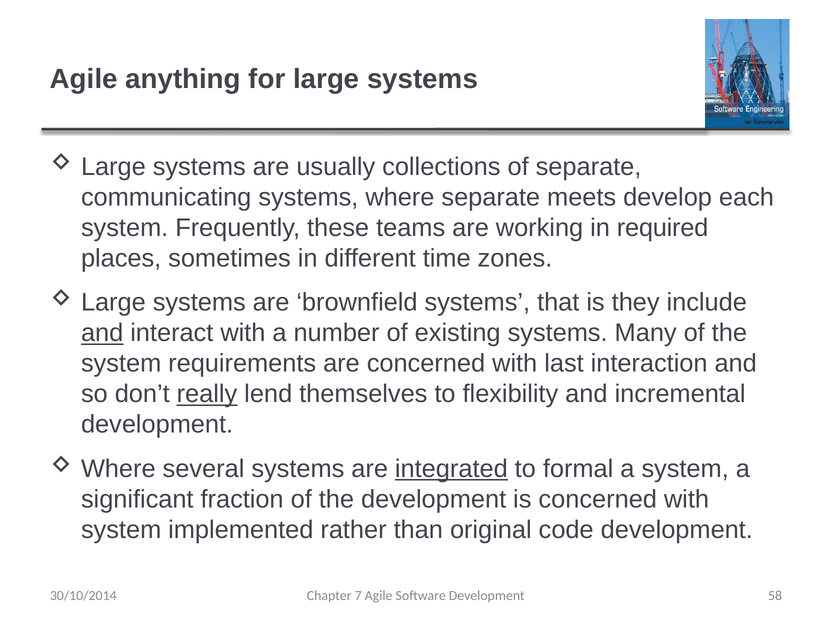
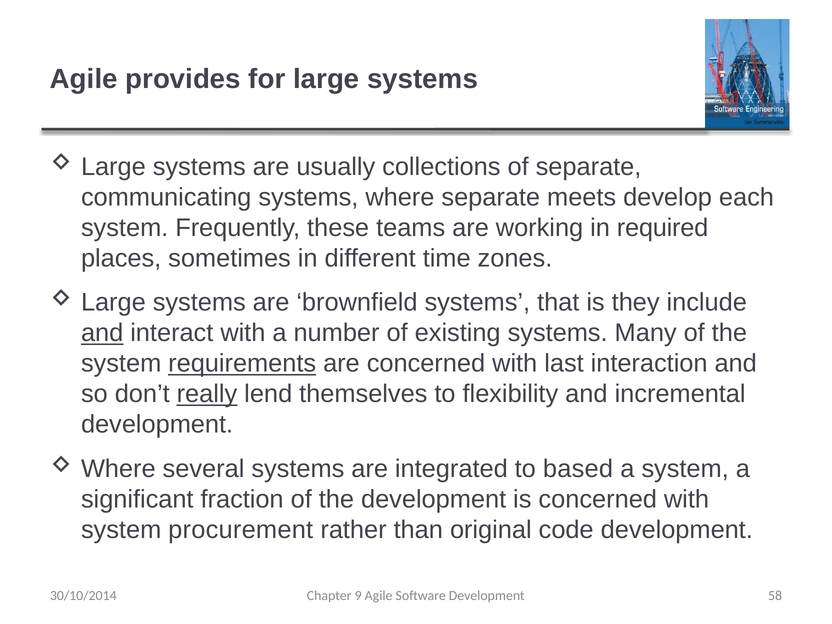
anything: anything -> provides
requirements underline: none -> present
integrated underline: present -> none
formal: formal -> based
implemented: implemented -> procurement
7: 7 -> 9
